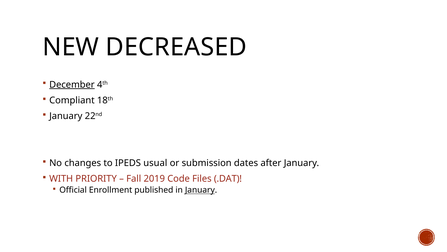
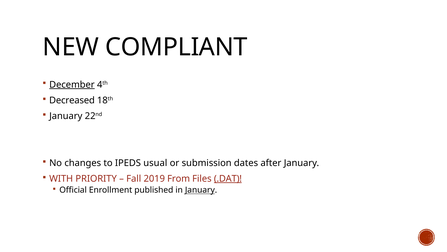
DECREASED: DECREASED -> COMPLIANT
Compliant: Compliant -> Decreased
Code: Code -> From
.DAT underline: none -> present
